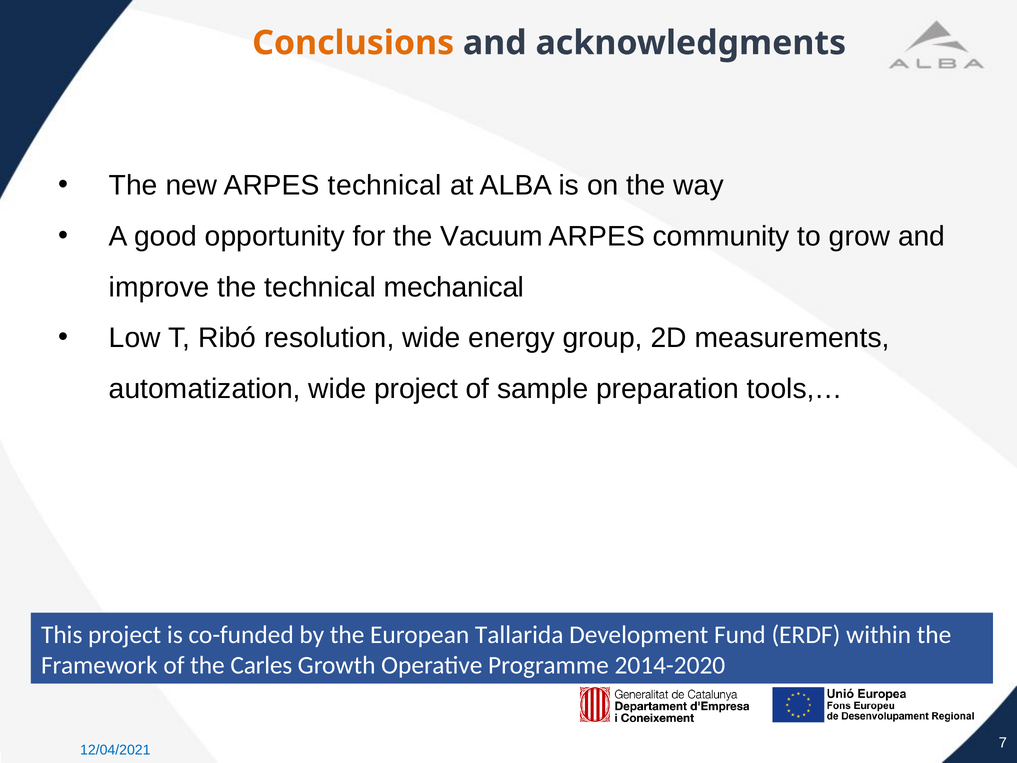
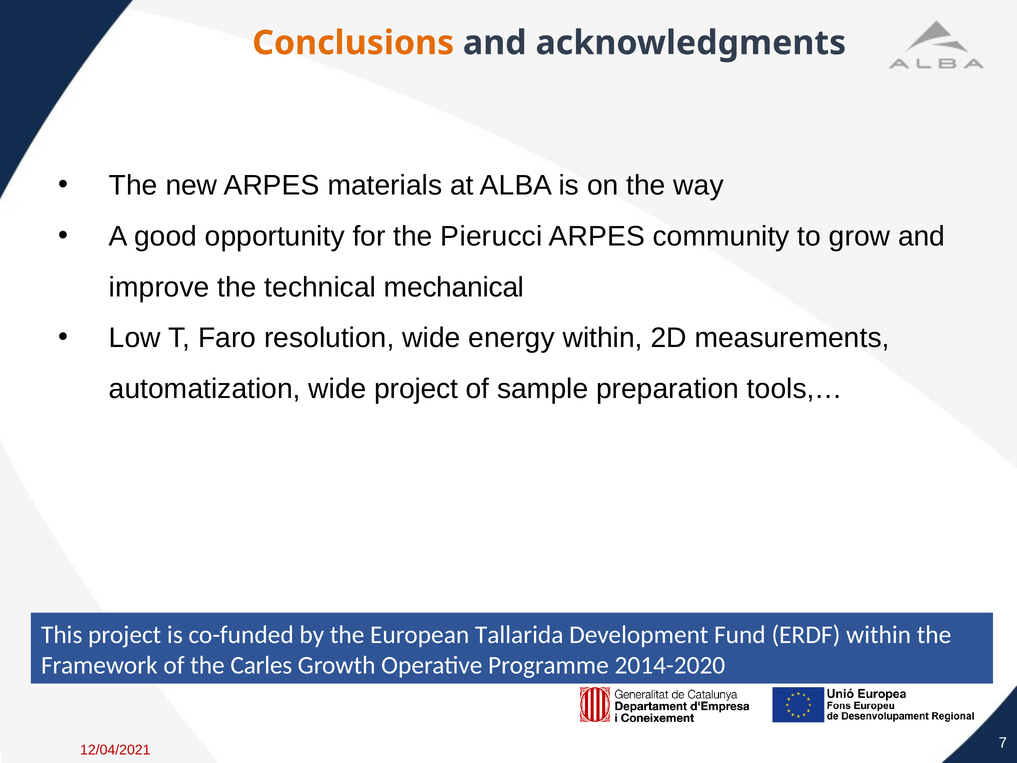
ARPES technical: technical -> materials
Vacuum: Vacuum -> Pierucci
Ribó: Ribó -> Faro
energy group: group -> within
12/04/2021 colour: blue -> red
